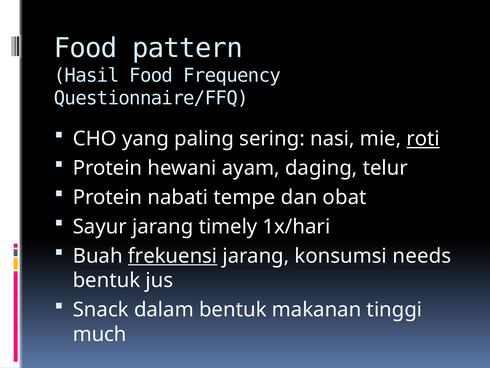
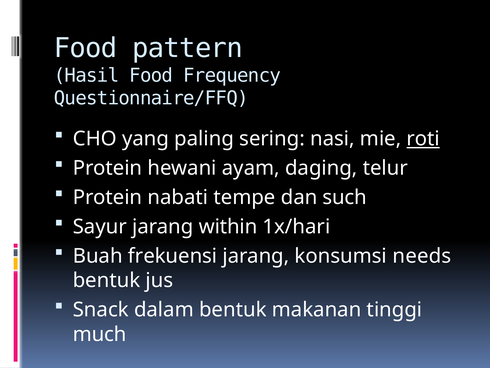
obat: obat -> such
timely: timely -> within
frekuensi underline: present -> none
